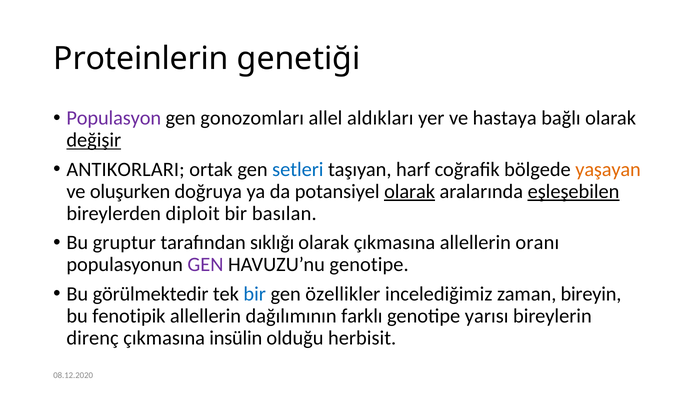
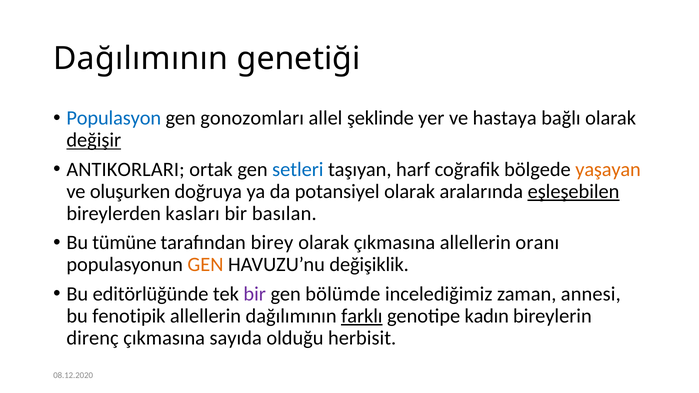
Proteinlerin at (141, 59): Proteinlerin -> Dağılımının
Populasyon colour: purple -> blue
aldıkları: aldıkları -> şeklinde
olarak at (410, 192) underline: present -> none
diploit: diploit -> kasları
gruptur: gruptur -> tümüne
sıklığı: sıklığı -> birey
GEN at (205, 265) colour: purple -> orange
HAVUZU’nu genotipe: genotipe -> değişiklik
görülmektedir: görülmektedir -> editörlüğünde
bir at (255, 294) colour: blue -> purple
özellikler: özellikler -> bölümde
bireyin: bireyin -> annesi
farklı underline: none -> present
yarısı: yarısı -> kadın
insülin: insülin -> sayıda
